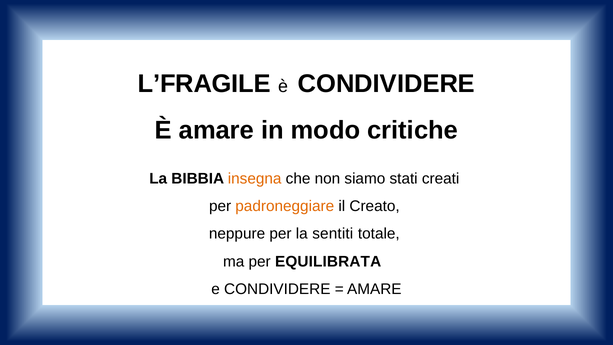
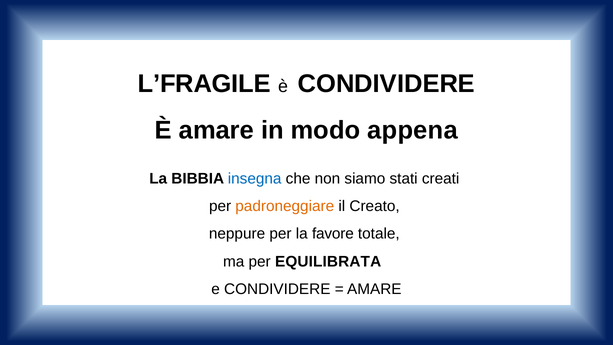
critiche: critiche -> appena
insegna colour: orange -> blue
sentiti: sentiti -> favore
